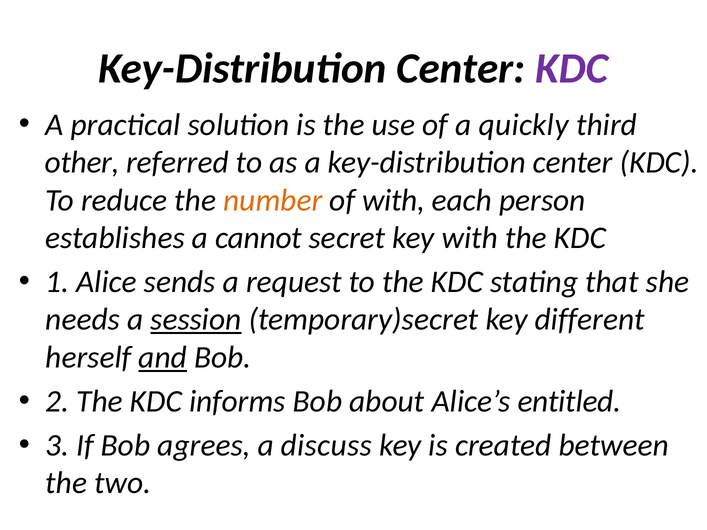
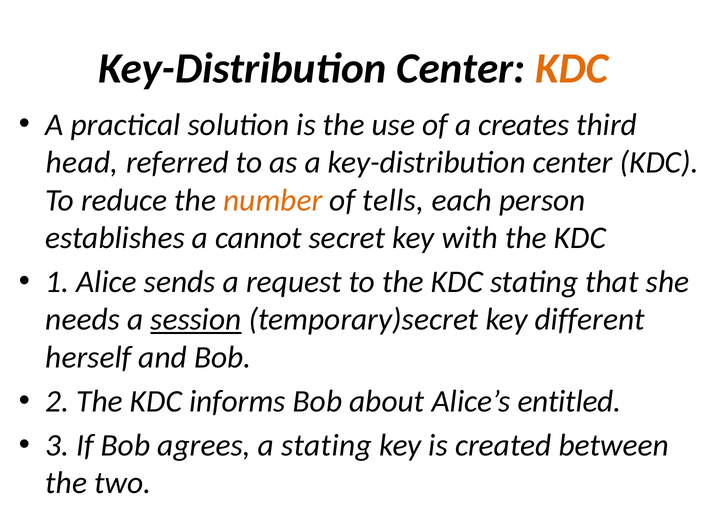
KDC at (572, 68) colour: purple -> orange
quickly: quickly -> creates
other: other -> head
of with: with -> tells
and underline: present -> none
a discuss: discuss -> stating
